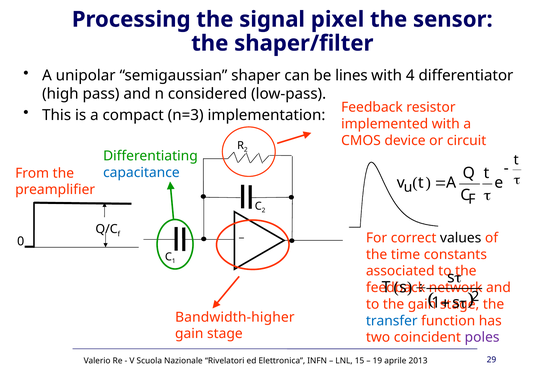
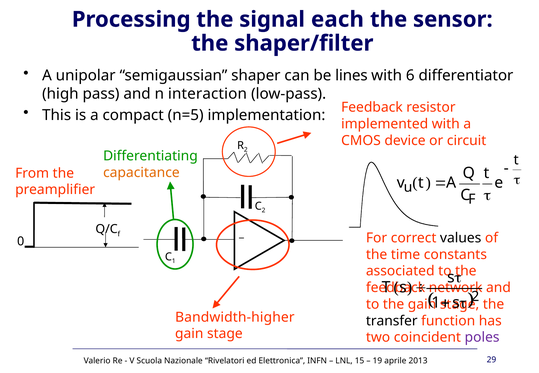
pixel: pixel -> each
4: 4 -> 6
considered: considered -> interaction
n=3: n=3 -> n=5
capacitance colour: blue -> orange
transfer colour: blue -> black
